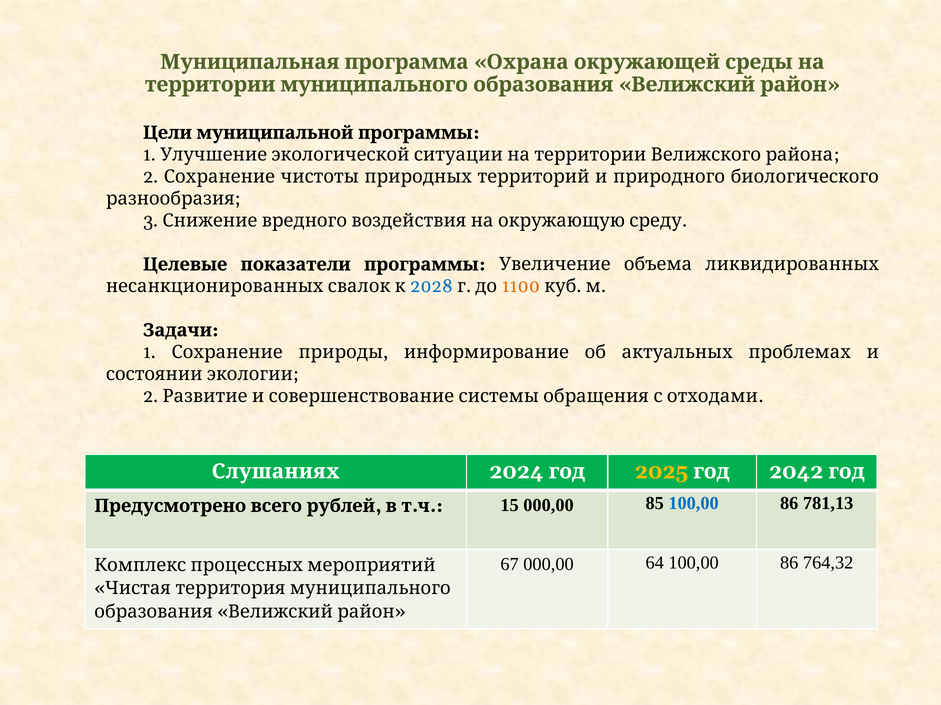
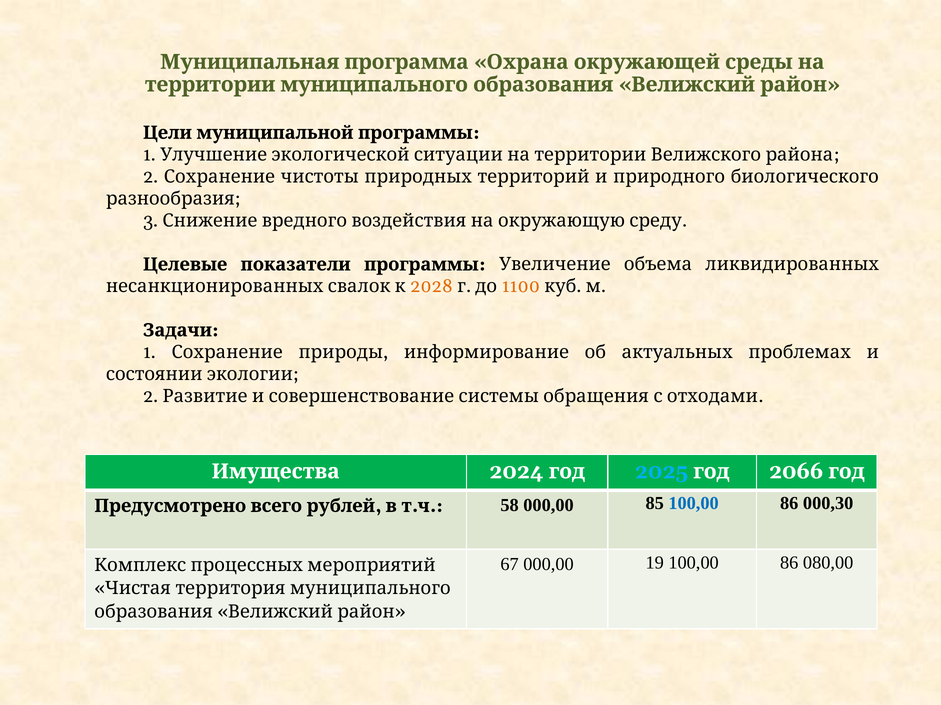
2028 colour: blue -> orange
Слушаниях: Слушаниях -> Имущества
2025 colour: yellow -> light blue
2042: 2042 -> 2066
15: 15 -> 58
781,13: 781,13 -> 000,30
64: 64 -> 19
764,32: 764,32 -> 080,00
